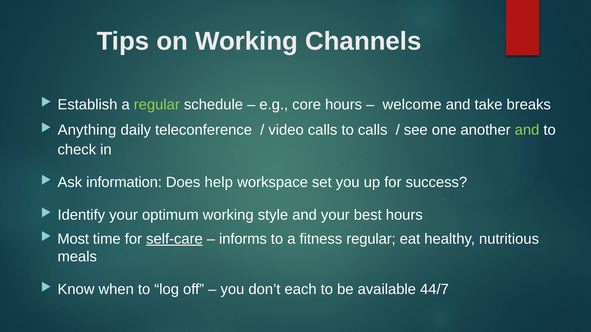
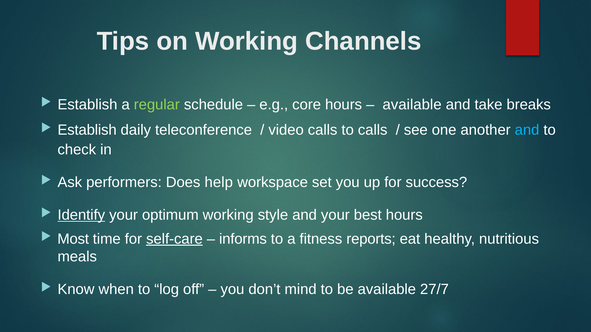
welcome at (412, 105): welcome -> available
Anything at (87, 130): Anything -> Establish
and at (527, 130) colour: light green -> light blue
information: information -> performers
Identify underline: none -> present
fitness regular: regular -> reports
each: each -> mind
44/7: 44/7 -> 27/7
